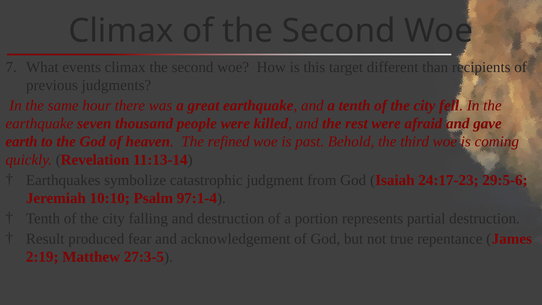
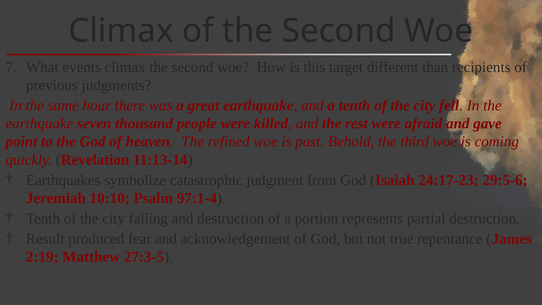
earth: earth -> point
